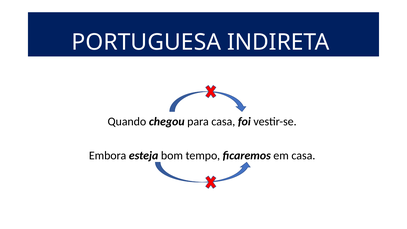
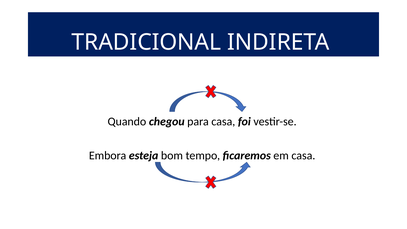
PORTUGUESA: PORTUGUESA -> TRADICIONAL
